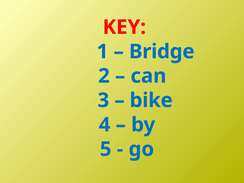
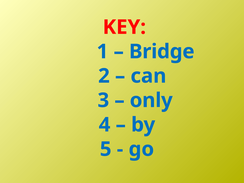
bike: bike -> only
